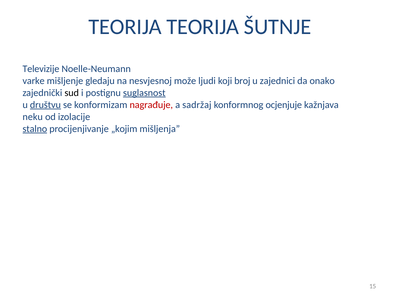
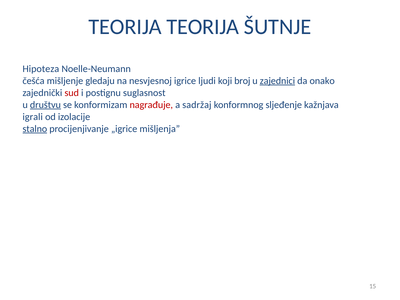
Televizije: Televizije -> Hipoteza
varke: varke -> češća
može: može -> igrice
zajednici underline: none -> present
sud colour: black -> red
suglasnost underline: present -> none
ocjenjuje: ocjenjuje -> sljeđenje
neku: neku -> igrali
„kojim: „kojim -> „igrice
